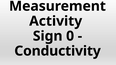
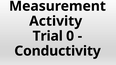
Sign: Sign -> Trial
